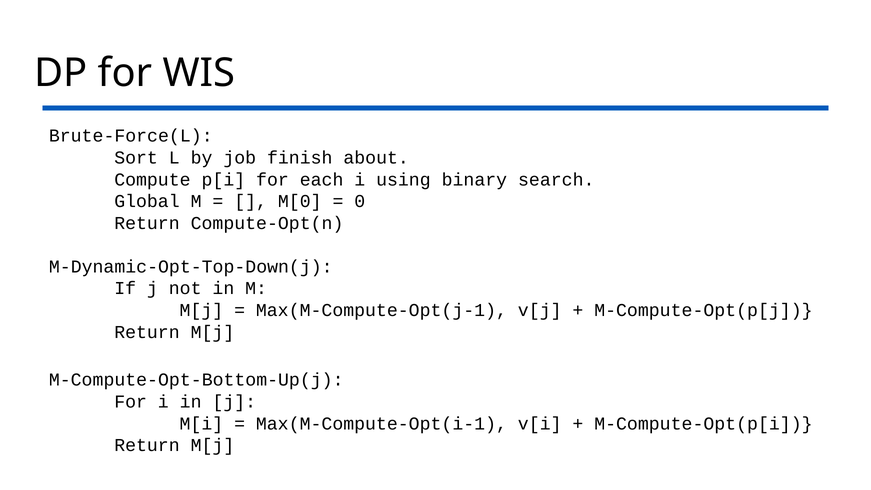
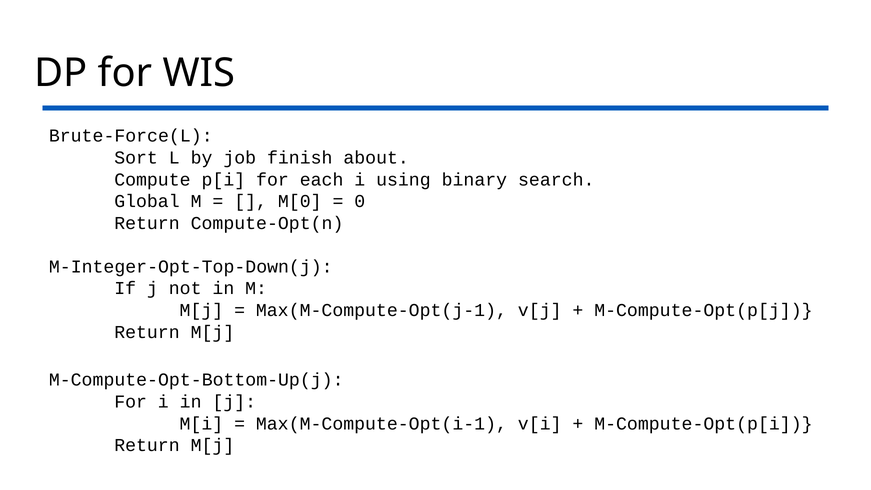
M-Dynamic-Opt-Top-Down(j: M-Dynamic-Opt-Top-Down(j -> M-Integer-Opt-Top-Down(j
